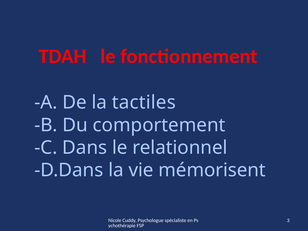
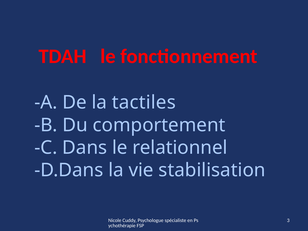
mémorisent: mémorisent -> stabilisation
